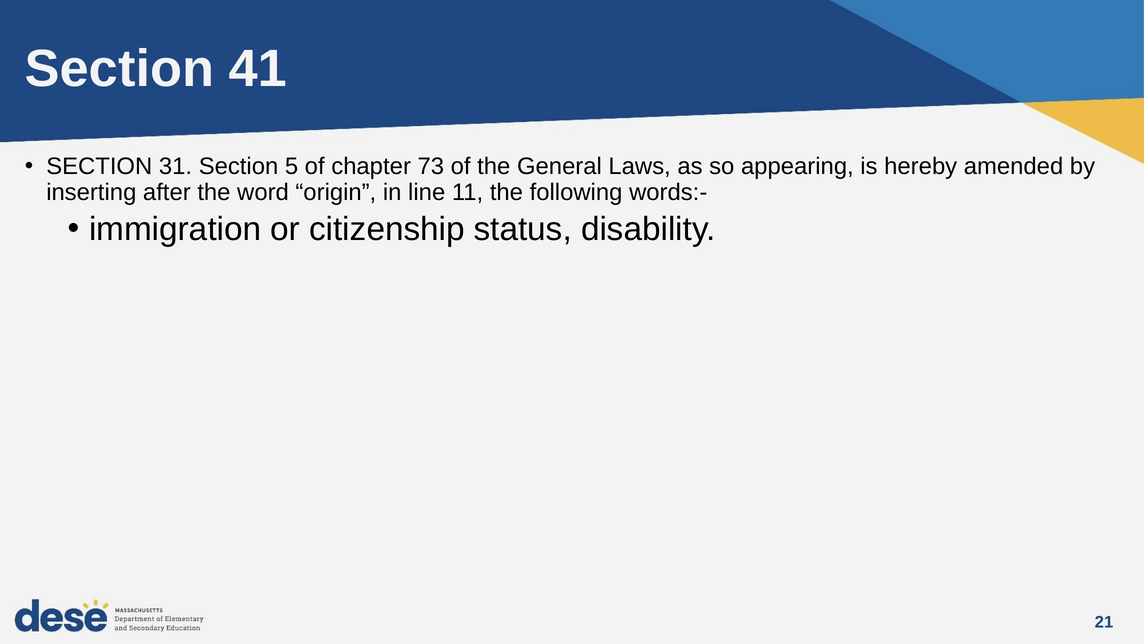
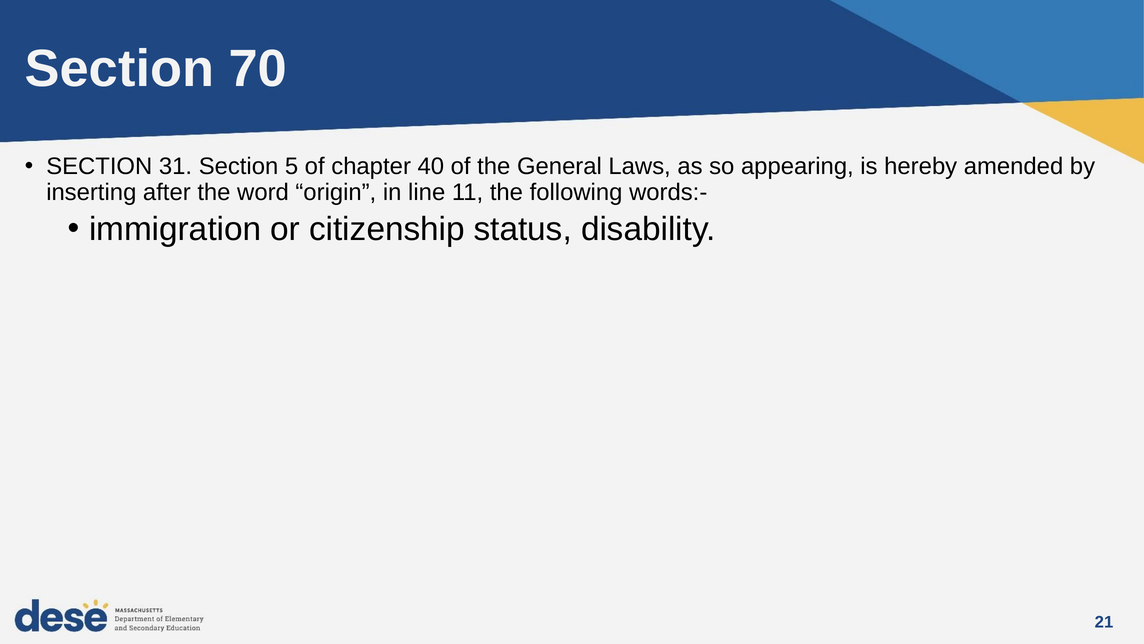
41: 41 -> 70
73: 73 -> 40
